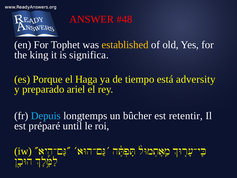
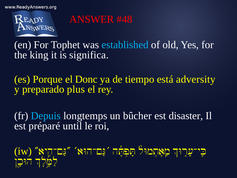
established colour: yellow -> light blue
Haga: Haga -> Donc
ariel: ariel -> plus
retentir: retentir -> disaster
